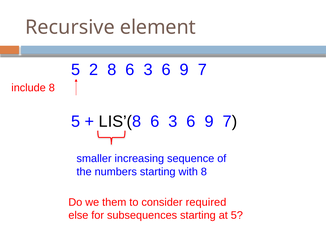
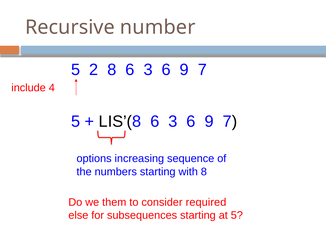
element: element -> number
include 8: 8 -> 4
smaller: smaller -> options
